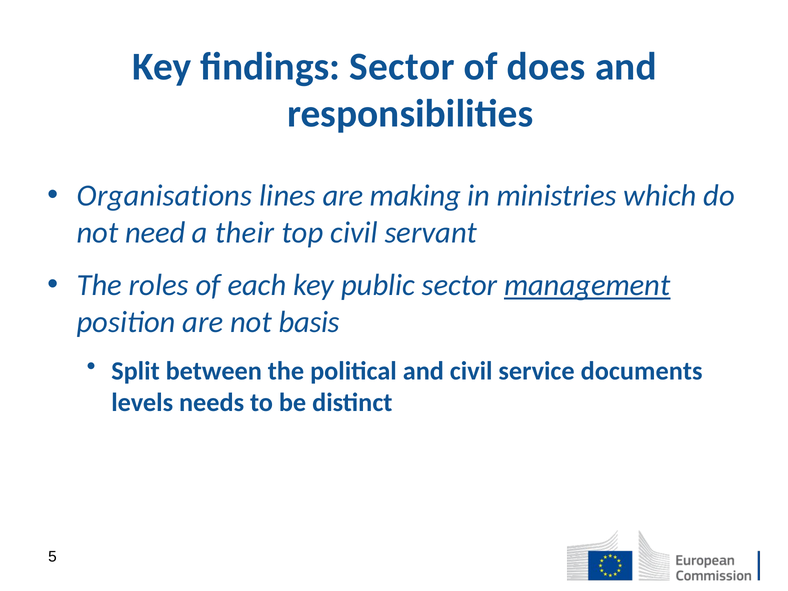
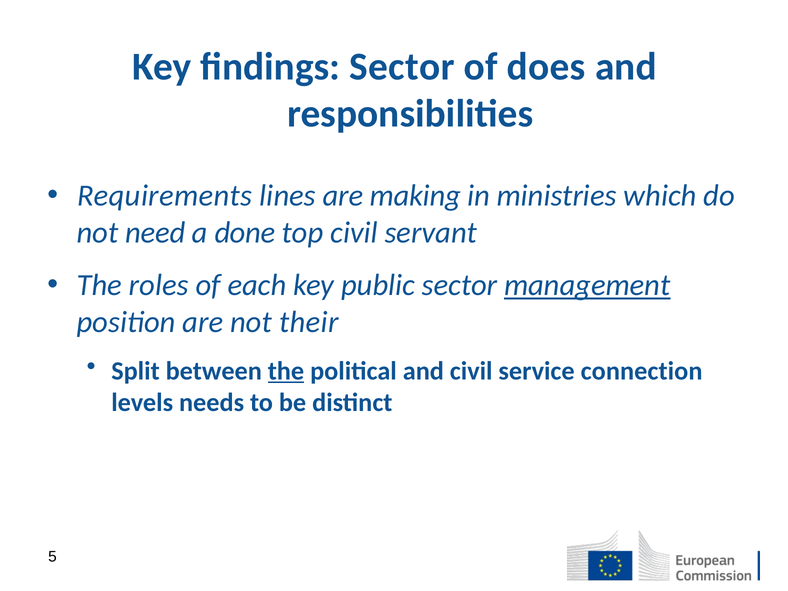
Organisations: Organisations -> Requirements
their: their -> done
basis: basis -> their
the at (286, 371) underline: none -> present
documents: documents -> connection
